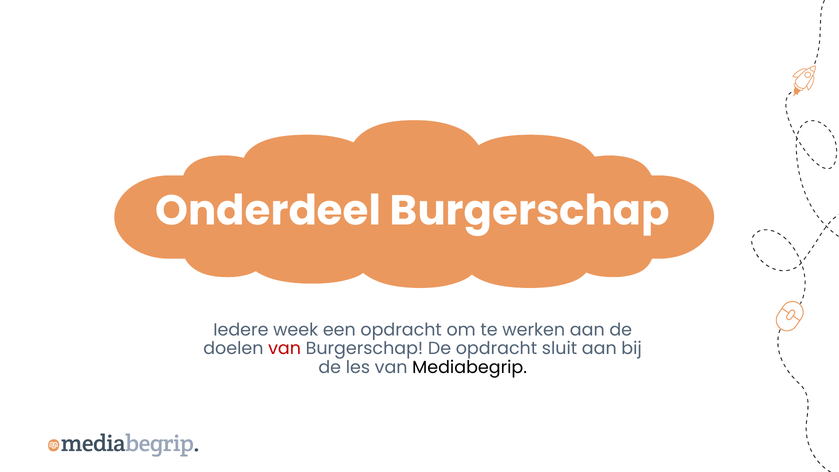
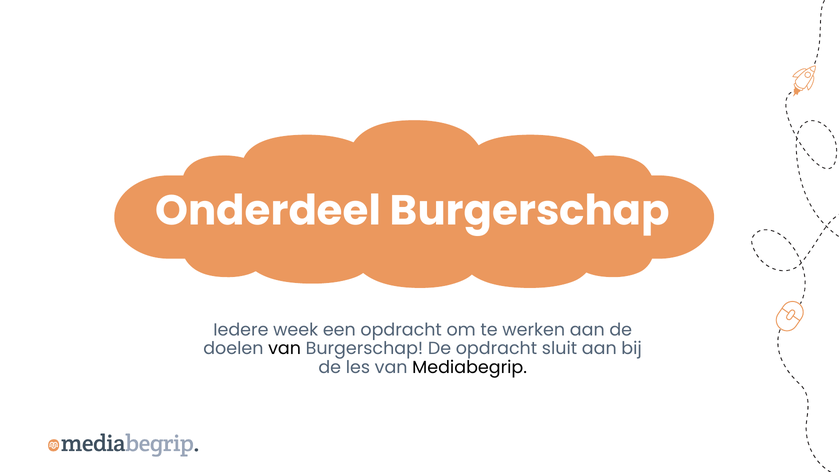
van at (285, 349) colour: red -> black
